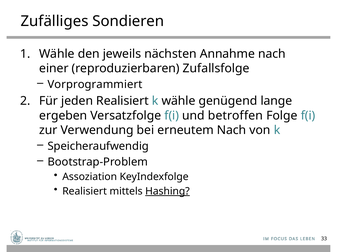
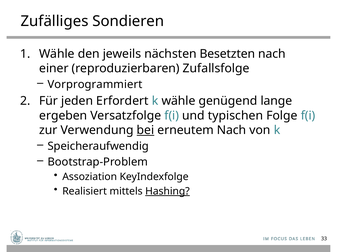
Annahme: Annahme -> Besetzten
jeden Realisiert: Realisiert -> Erfordert
betroffen: betroffen -> typischen
bei underline: none -> present
